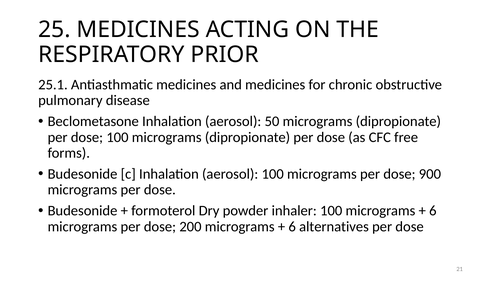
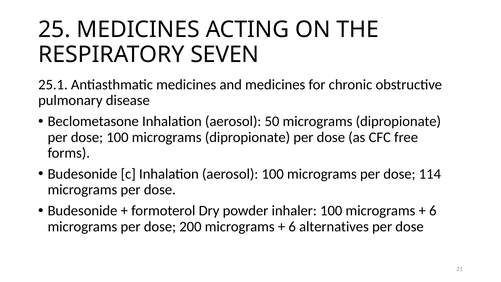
PRIOR: PRIOR -> SEVEN
900: 900 -> 114
